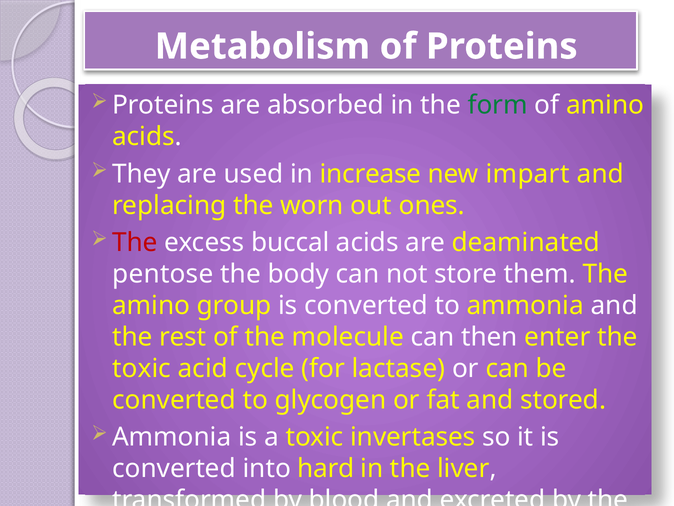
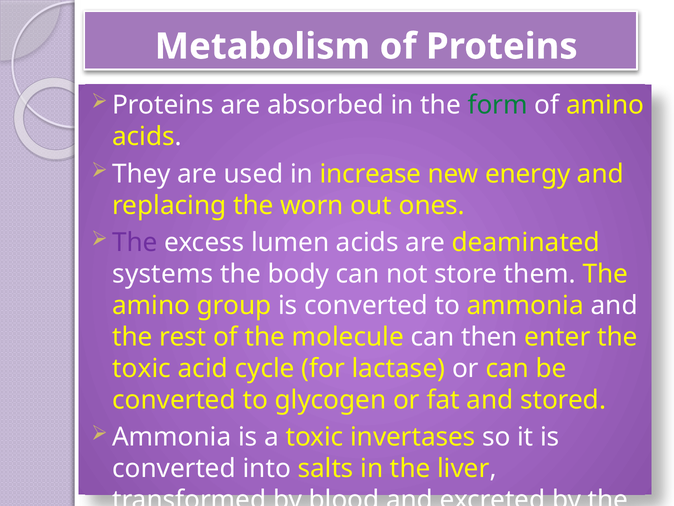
impart: impart -> energy
The at (135, 242) colour: red -> purple
buccal: buccal -> lumen
pentose: pentose -> systems
hard: hard -> salts
